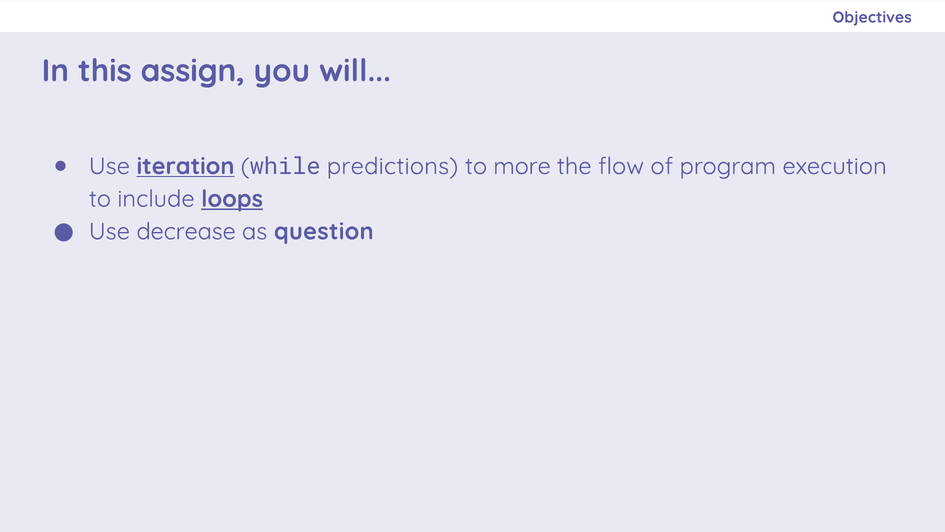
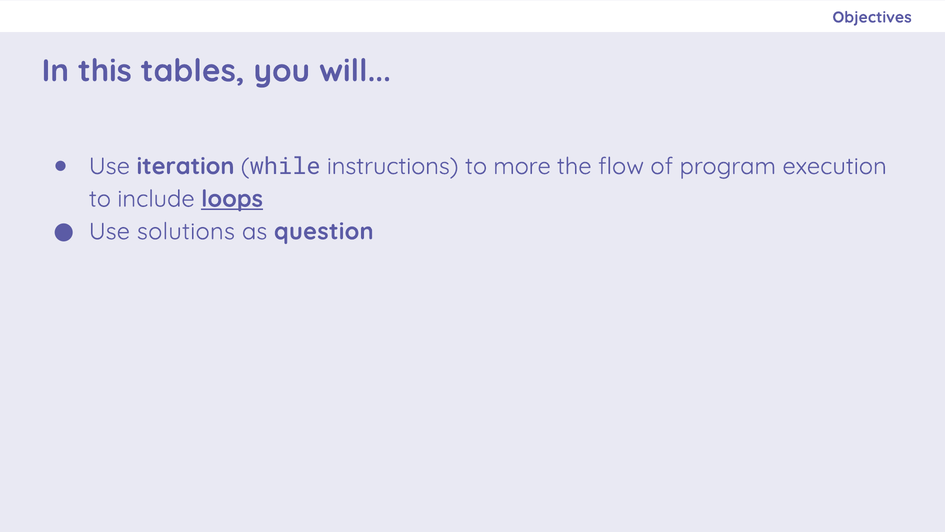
assign: assign -> tables
iteration underline: present -> none
predictions: predictions -> instructions
decrease: decrease -> solutions
